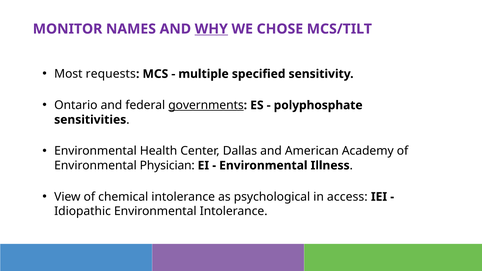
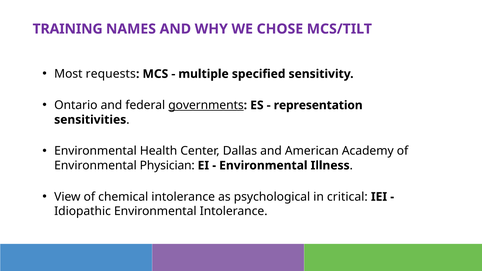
MONITOR: MONITOR -> TRAINING
WHY underline: present -> none
polyphosphate: polyphosphate -> representation
access: access -> critical
